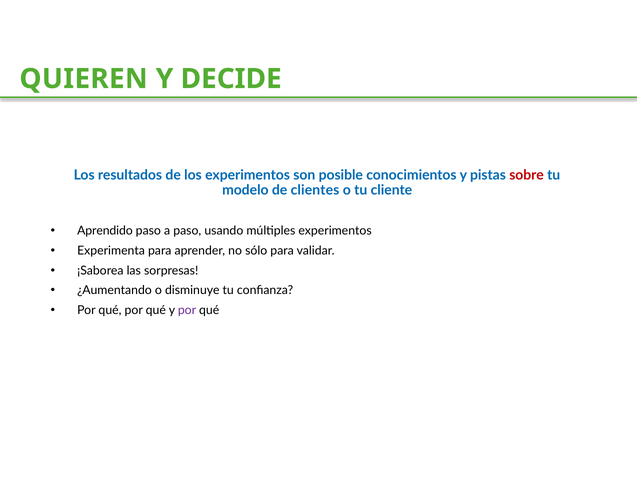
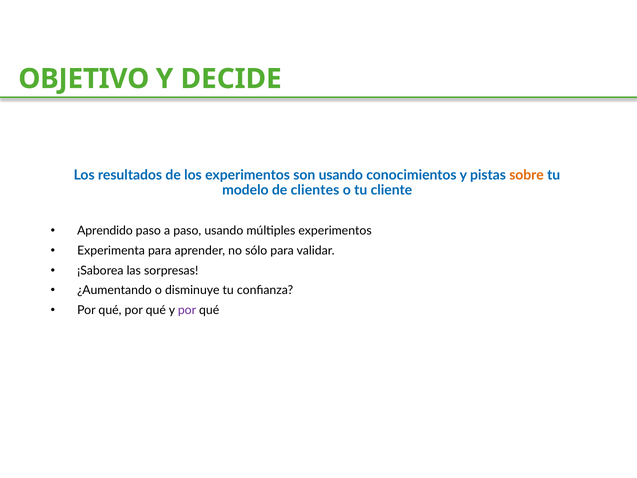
QUIEREN: QUIEREN -> OBJETIVO
son posible: posible -> usando
sobre colour: red -> orange
